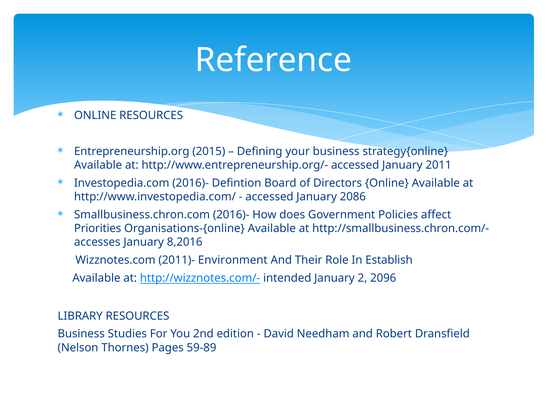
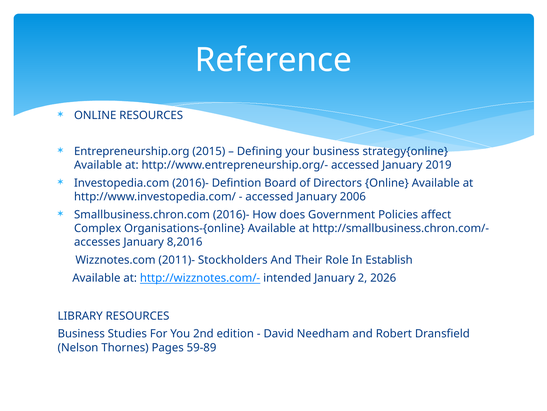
2011: 2011 -> 2019
2086: 2086 -> 2006
Priorities: Priorities -> Complex
Environment: Environment -> Stockholders
2096: 2096 -> 2026
